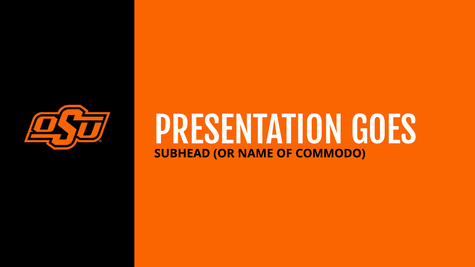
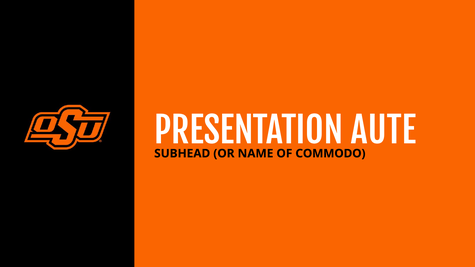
GOES: GOES -> AUTE
